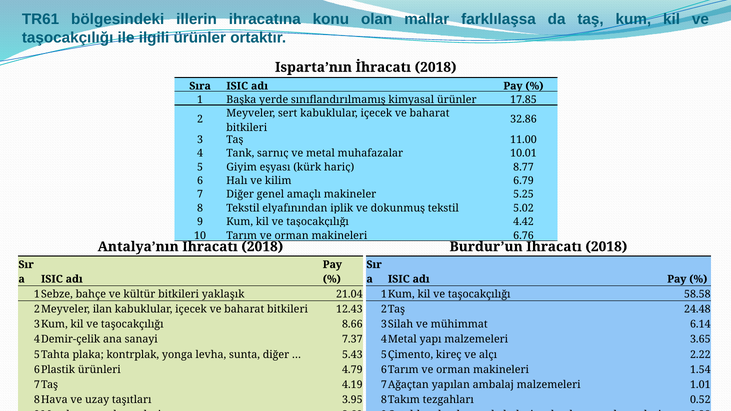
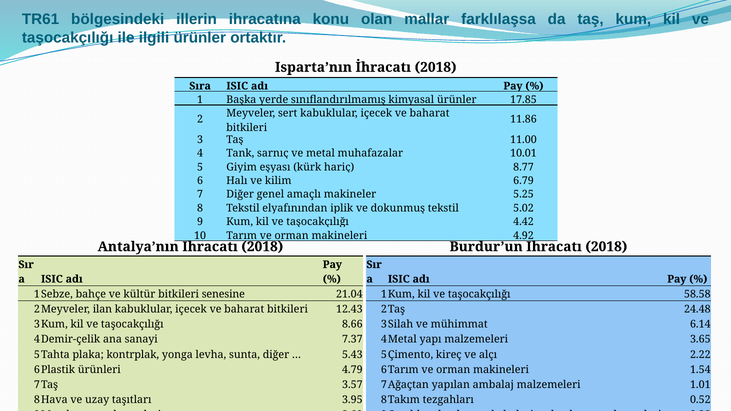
32.86: 32.86 -> 11.86
6.76: 6.76 -> 4.92
yaklaşık: yaklaşık -> senesine
4.19: 4.19 -> 3.57
